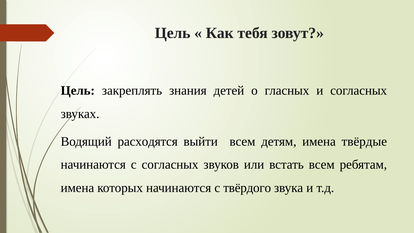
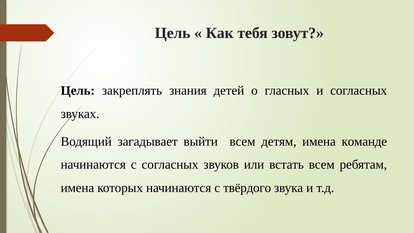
расходятся: расходятся -> загадывает
твёрдые: твёрдые -> команде
